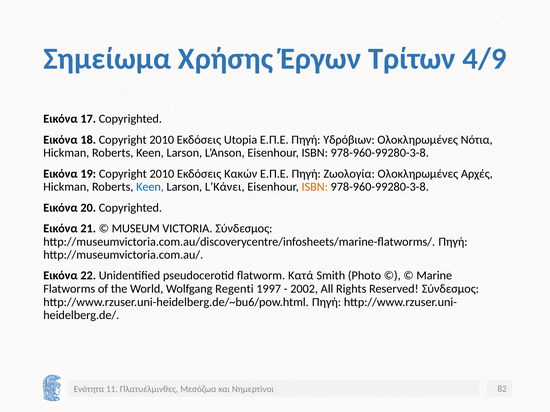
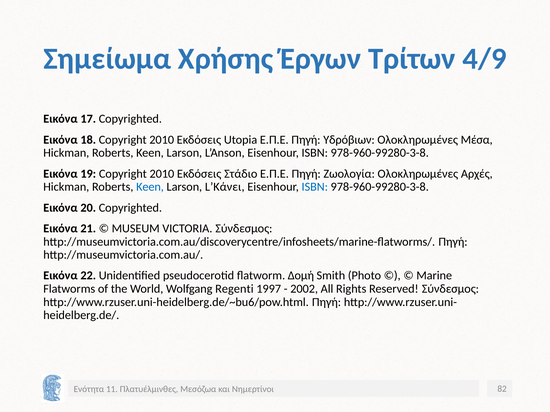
Νότια: Νότια -> Μέσα
Κακών: Κακών -> Στάδιο
ISBN at (315, 187) colour: orange -> blue
Κατά: Κατά -> Δομή
